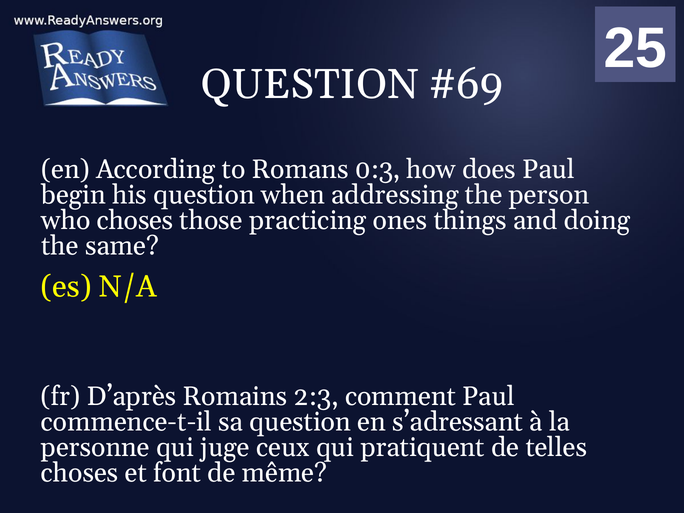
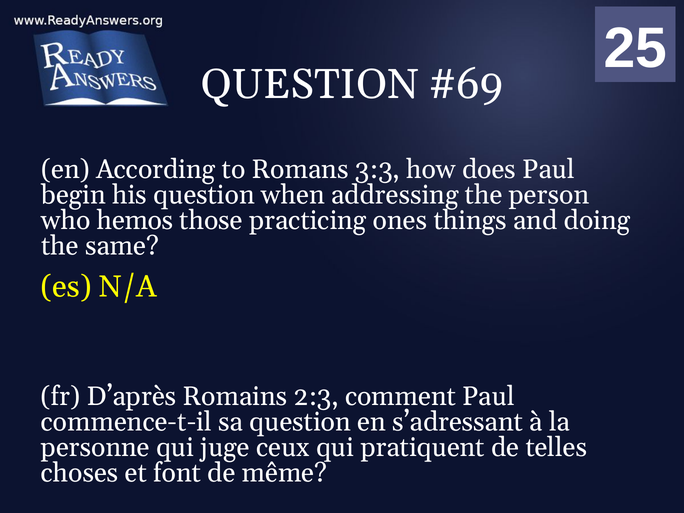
0:3: 0:3 -> 3:3
who choses: choses -> hemos
